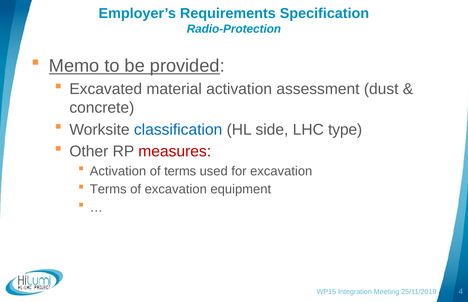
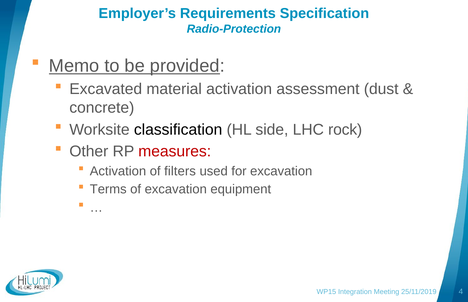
classification colour: blue -> black
type: type -> rock
of terms: terms -> filters
